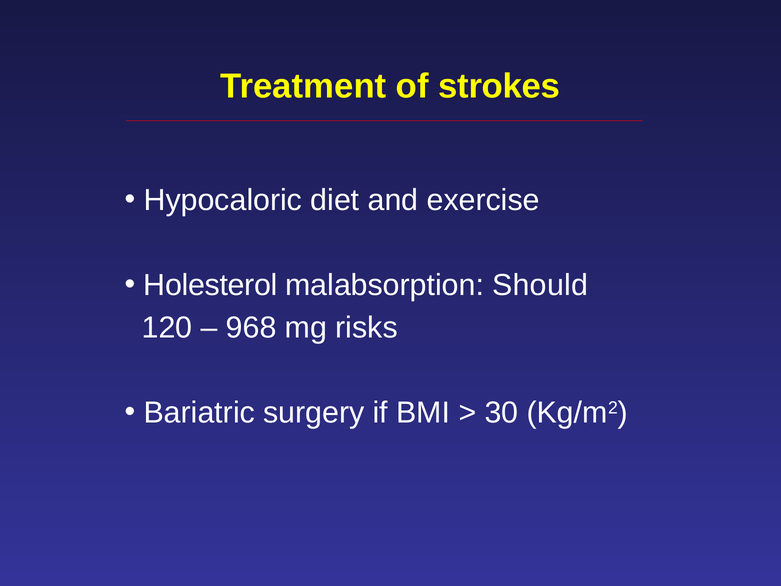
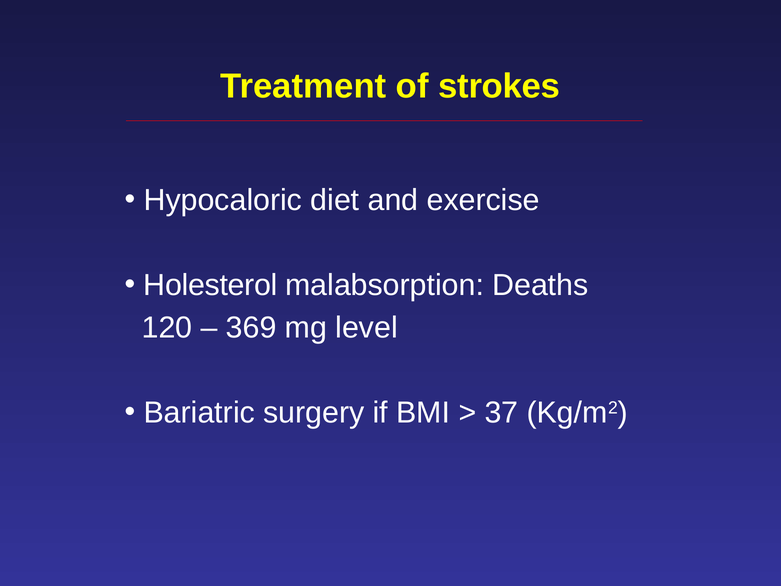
Should: Should -> Deaths
968: 968 -> 369
risks: risks -> level
30: 30 -> 37
